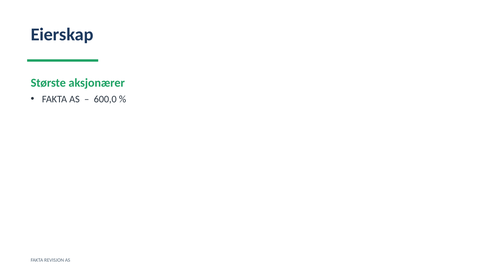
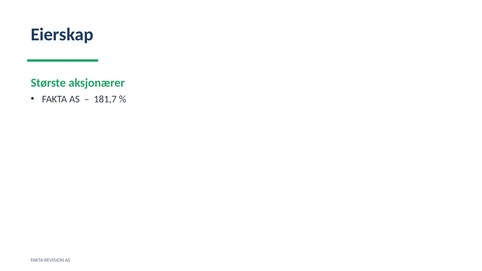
600,0: 600,0 -> 181,7
